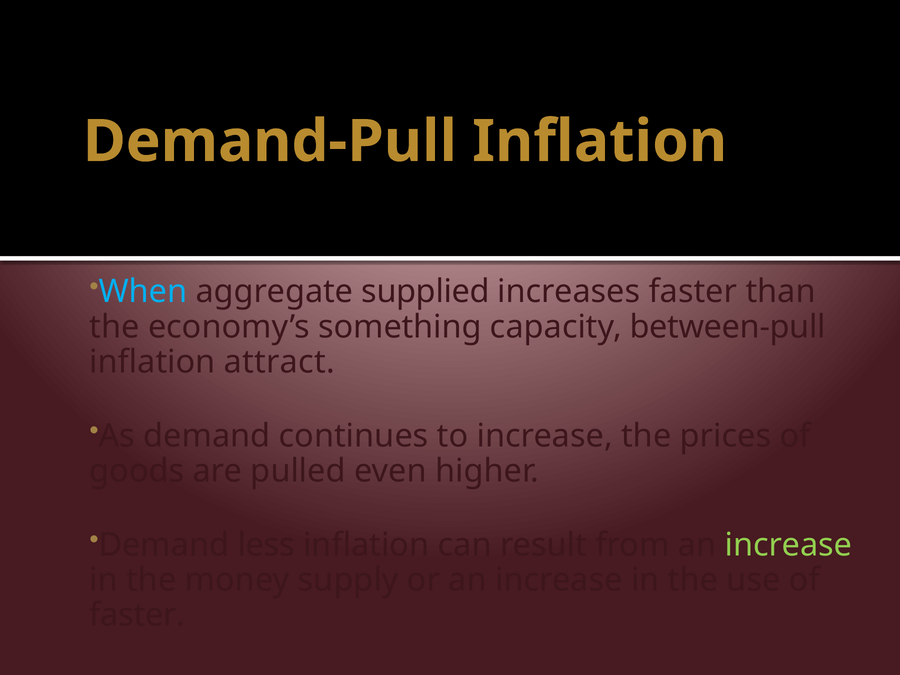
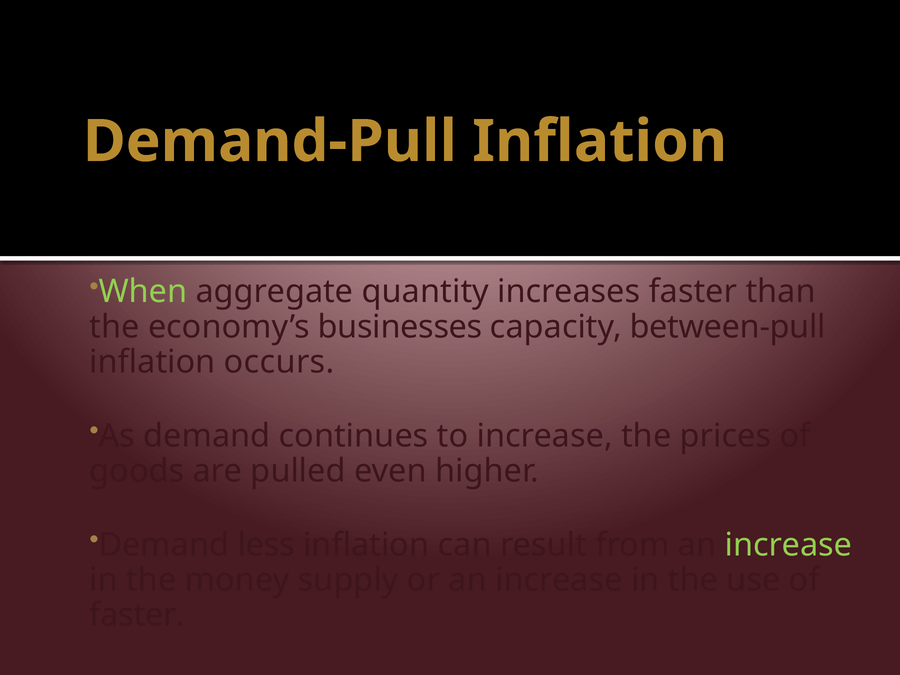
When colour: light blue -> light green
supplied: supplied -> quantity
something: something -> businesses
attract: attract -> occurs
